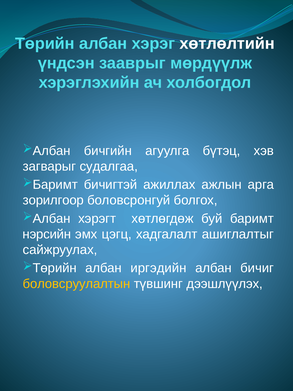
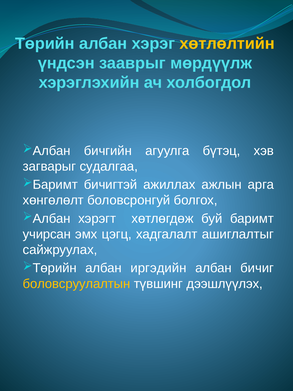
хөтлөлтийн colour: white -> yellow
зорилгоор: зорилгоор -> хөнгөлөлт
нэрсийн: нэрсийн -> учирсан
